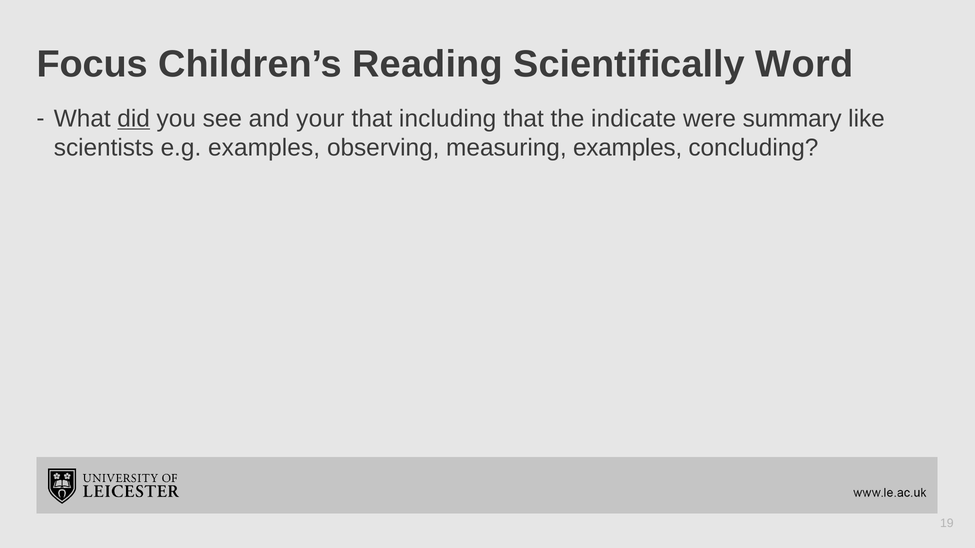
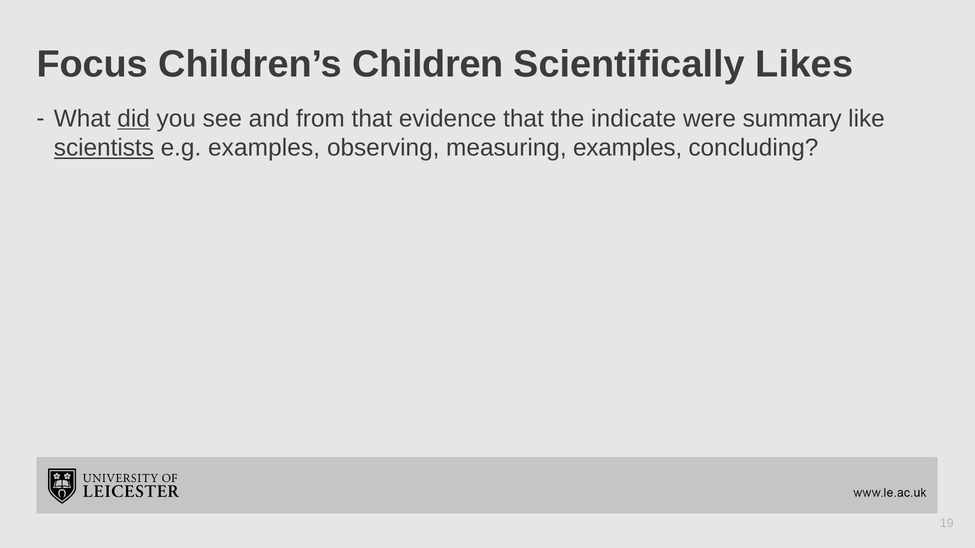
Reading: Reading -> Children
Word: Word -> Likes
your: your -> from
including: including -> evidence
scientists underline: none -> present
